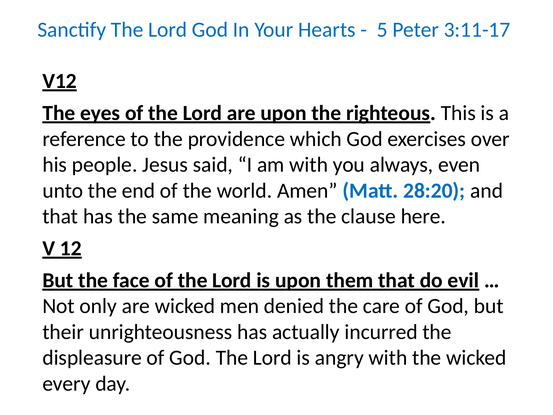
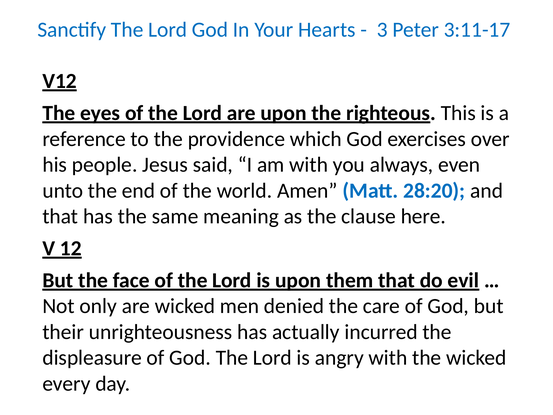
5: 5 -> 3
